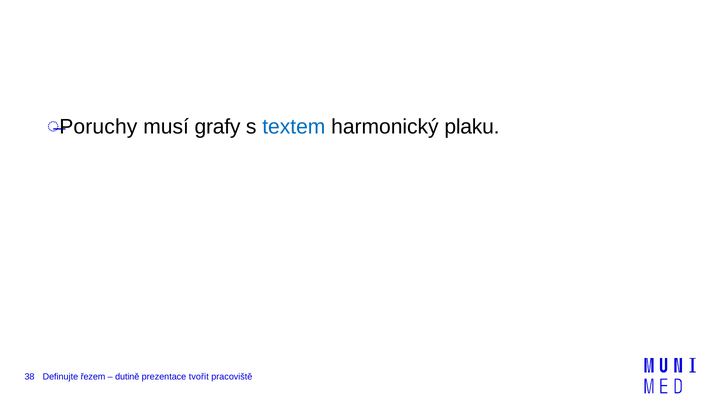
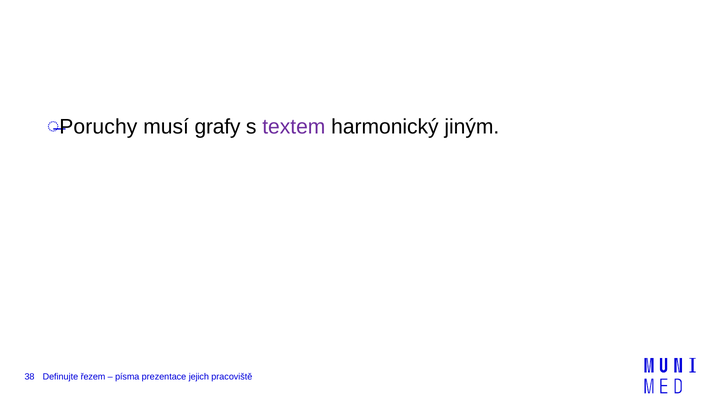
textem colour: blue -> purple
plaku: plaku -> jiným
dutině: dutině -> písma
tvořit: tvořit -> jejich
